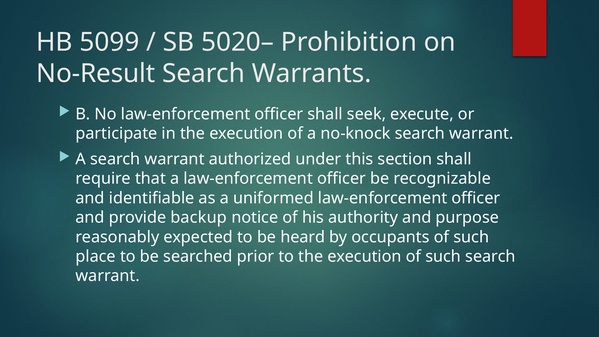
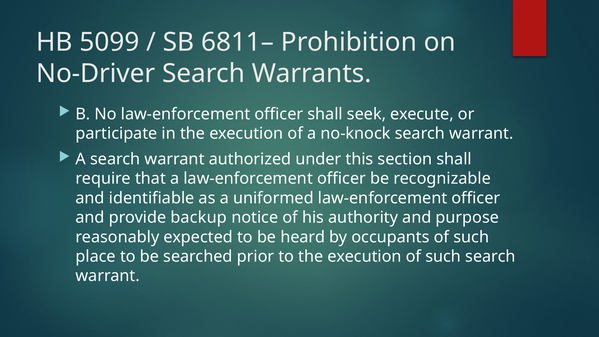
5020–: 5020– -> 6811–
No-Result: No-Result -> No-Driver
